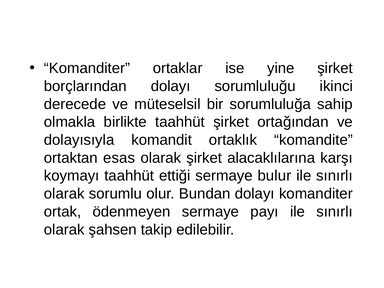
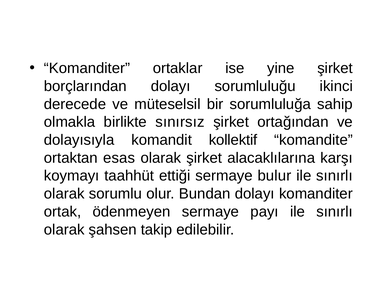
birlikte taahhüt: taahhüt -> sınırsız
ortaklık: ortaklık -> kollektif
